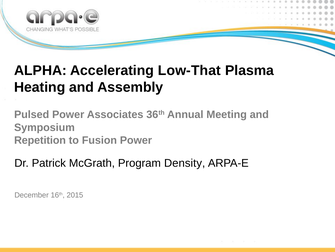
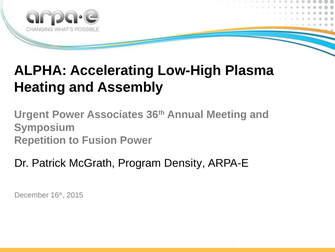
Low-That: Low-That -> Low-High
Pulsed: Pulsed -> Urgent
